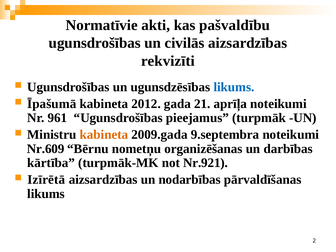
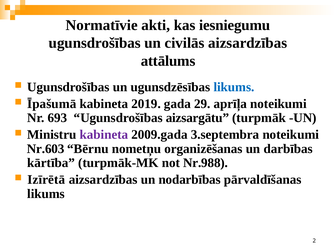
pašvaldību: pašvaldību -> iesniegumu
rekvizīti: rekvizīti -> attālums
2012: 2012 -> 2019
21: 21 -> 29
961: 961 -> 693
pieejamus: pieejamus -> aizsargātu
kabineta at (104, 135) colour: orange -> purple
9.septembra: 9.septembra -> 3.septembra
Nr.609: Nr.609 -> Nr.603
Nr.921: Nr.921 -> Nr.988
